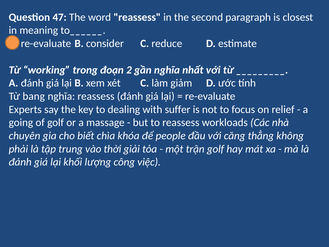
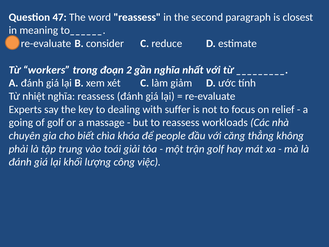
working: working -> workers
bang: bang -> nhiệt
thời: thời -> toái
